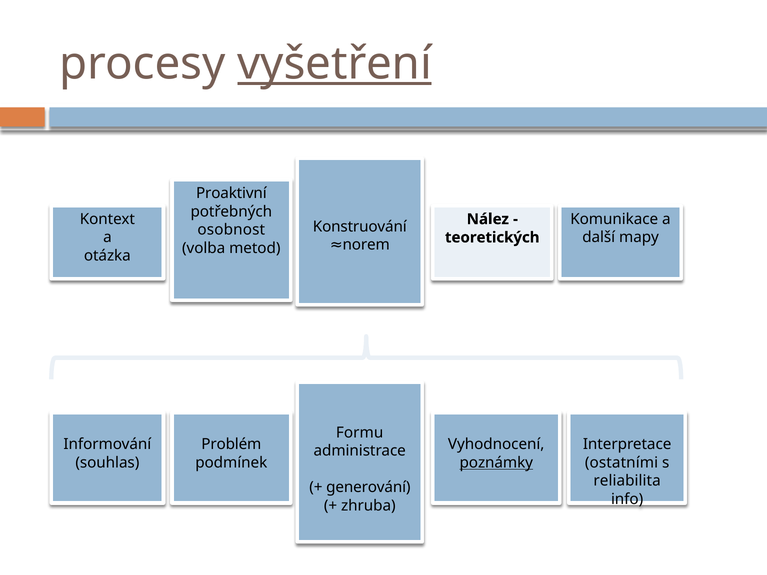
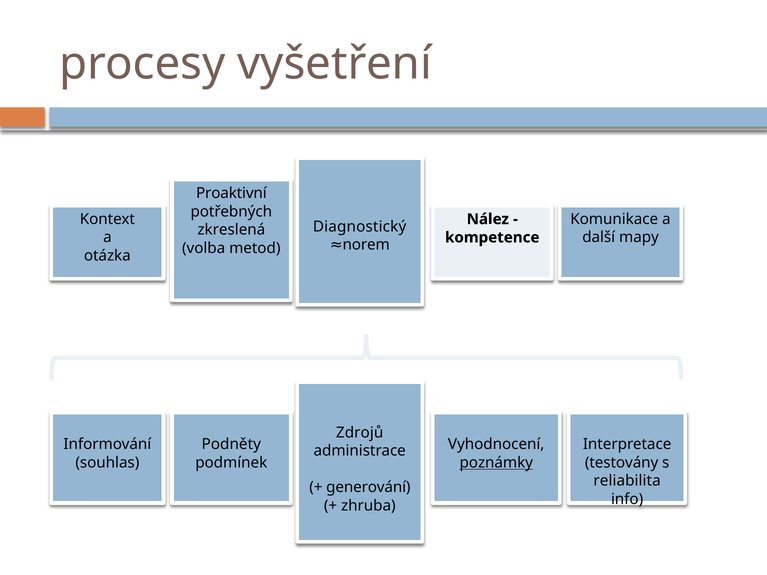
vyšetření underline: present -> none
Konstruování: Konstruování -> Diagnostický
osobnost: osobnost -> zkreslená
teoretických: teoretických -> kompetence
Formu: Formu -> Zdrojů
Problém: Problém -> Podněty
ostatními: ostatními -> testovány
